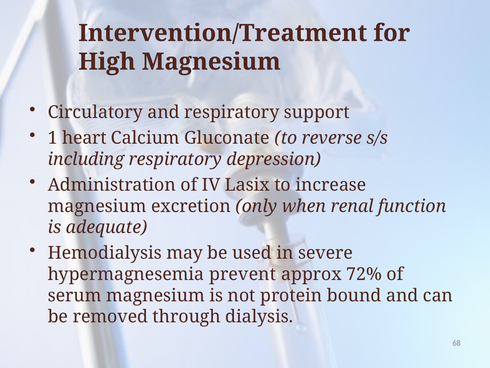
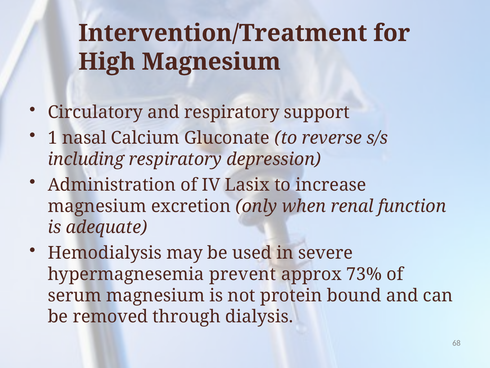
heart: heart -> nasal
72%: 72% -> 73%
